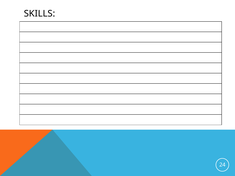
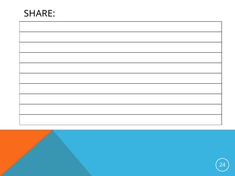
SKILLS: SKILLS -> SHARE
